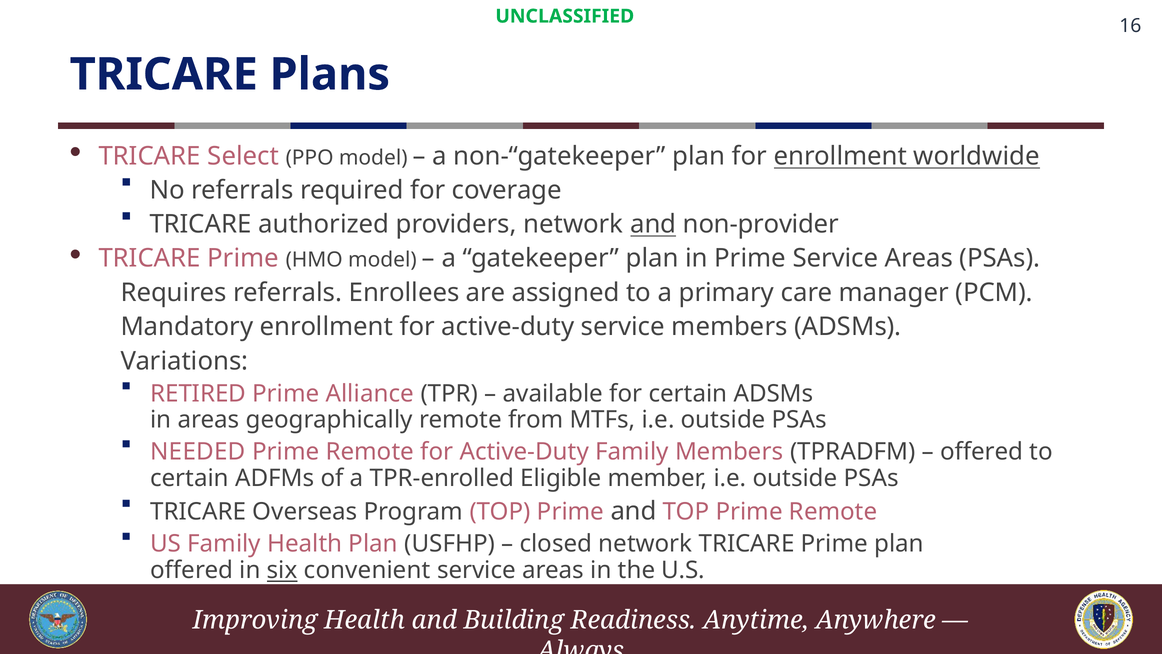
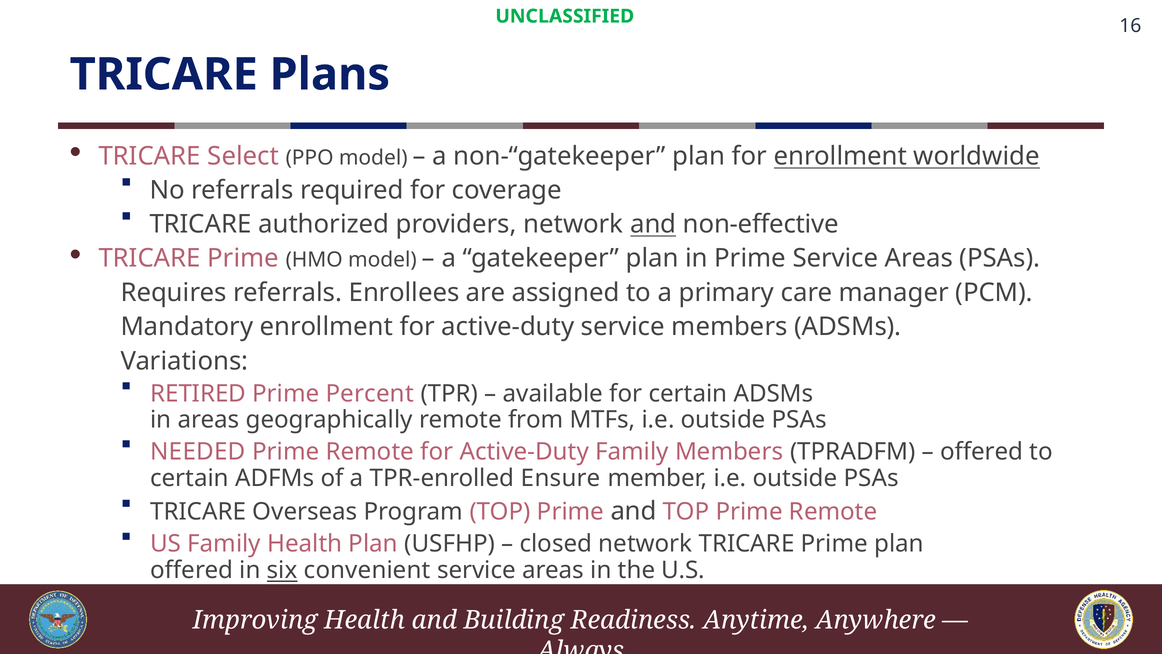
non-provider: non-provider -> non-effective
Alliance: Alliance -> Percent
Eligible: Eligible -> Ensure
